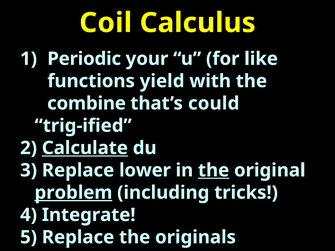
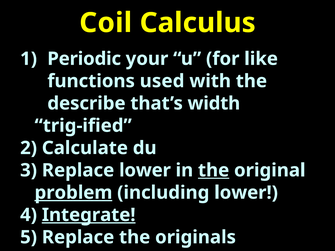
yield: yield -> used
combine: combine -> describe
could: could -> width
Calculate underline: present -> none
including tricks: tricks -> lower
Integrate underline: none -> present
